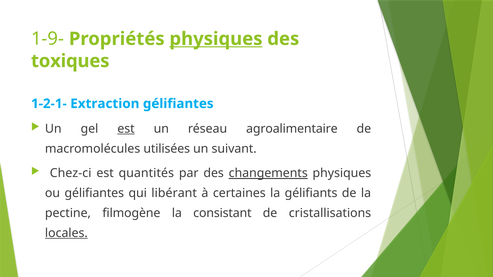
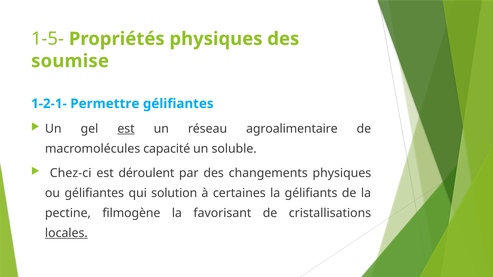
1-9-: 1-9- -> 1-5-
physiques at (216, 39) underline: present -> none
toxiques: toxiques -> soumise
Extraction: Extraction -> Permettre
utilisées: utilisées -> capacité
suivant: suivant -> soluble
quantités: quantités -> déroulent
changements underline: present -> none
libérant: libérant -> solution
consistant: consistant -> favorisant
